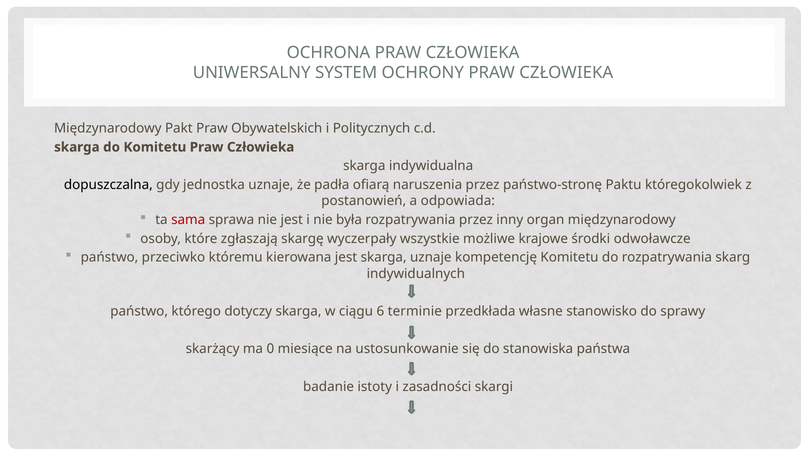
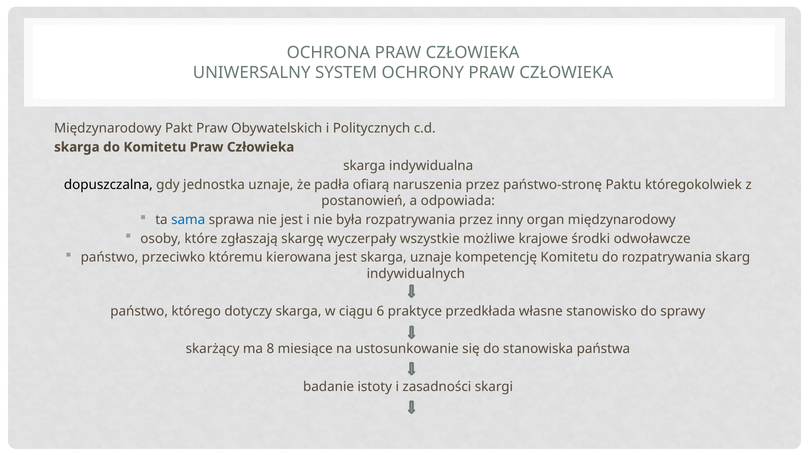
sama colour: red -> blue
terminie: terminie -> praktyce
0: 0 -> 8
